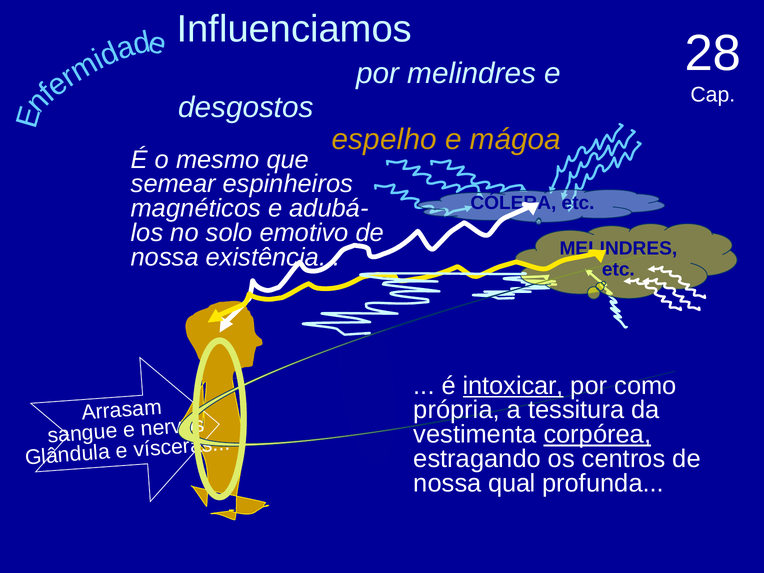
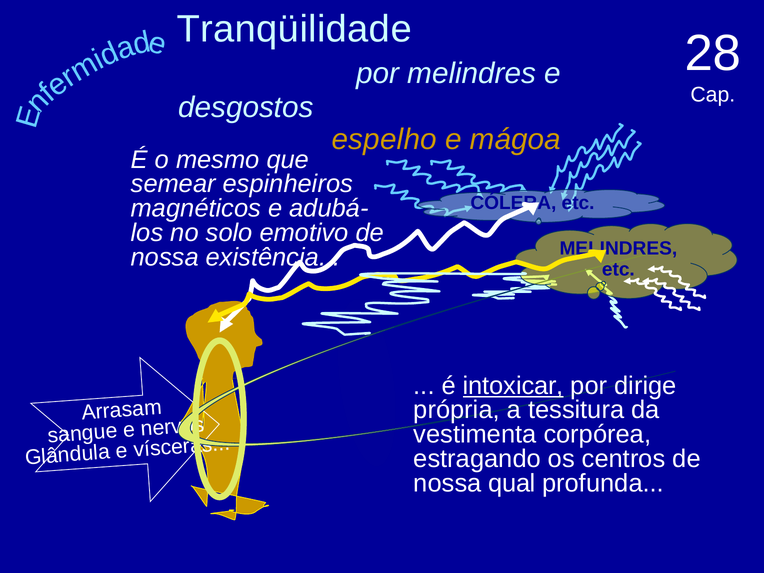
Influenciamos: Influenciamos -> Tranqüilidade
como: como -> dirige
corpórea underline: present -> none
